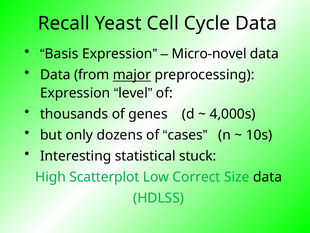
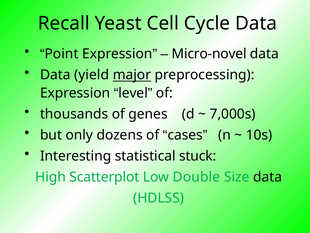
Basis: Basis -> Point
from: from -> yield
4,000s: 4,000s -> 7,000s
Correct: Correct -> Double
